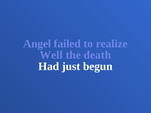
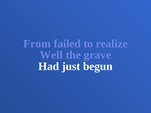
Angel: Angel -> From
death: death -> grave
